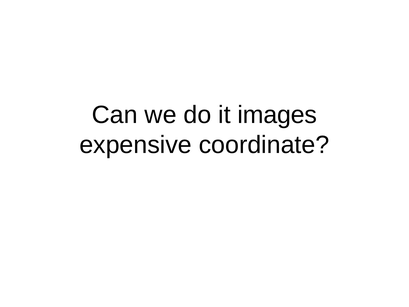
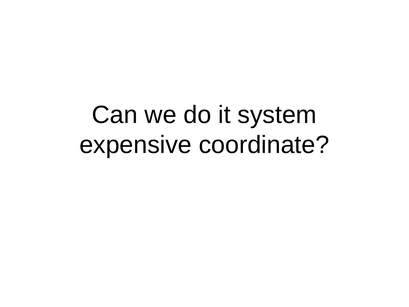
images: images -> system
